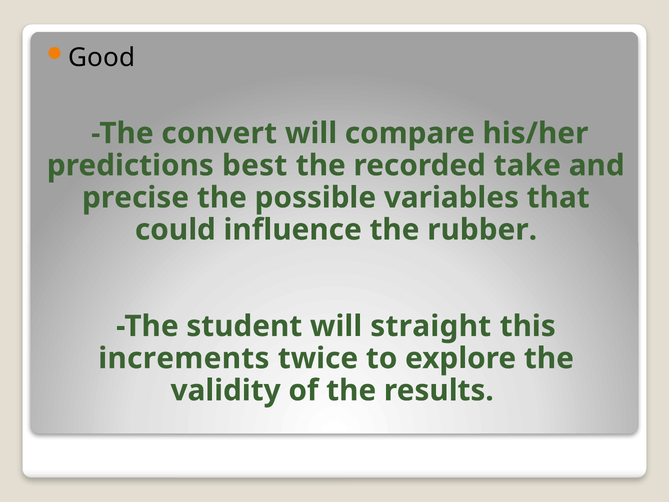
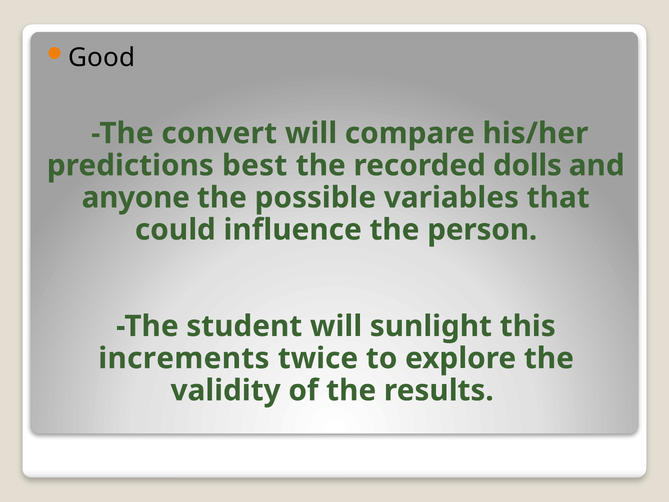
take: take -> dolls
precise: precise -> anyone
rubber: rubber -> person
straight: straight -> sunlight
